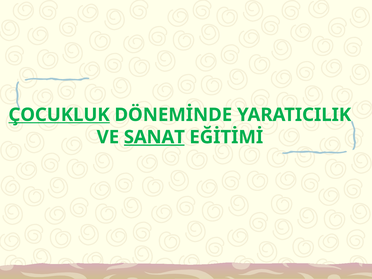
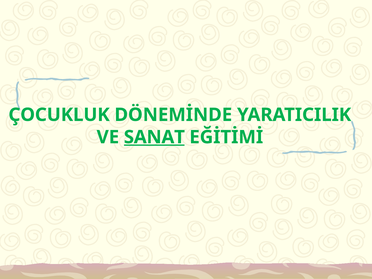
ÇOCUKLUK underline: present -> none
